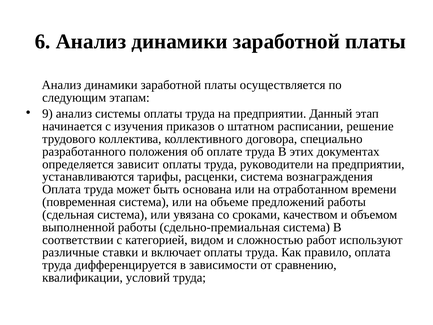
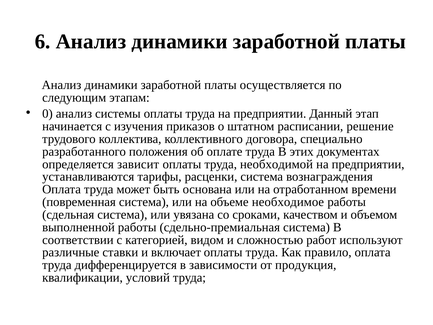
9: 9 -> 0
руководители: руководители -> необходимой
предложений: предложений -> необходимое
сравнению: сравнению -> продукция
